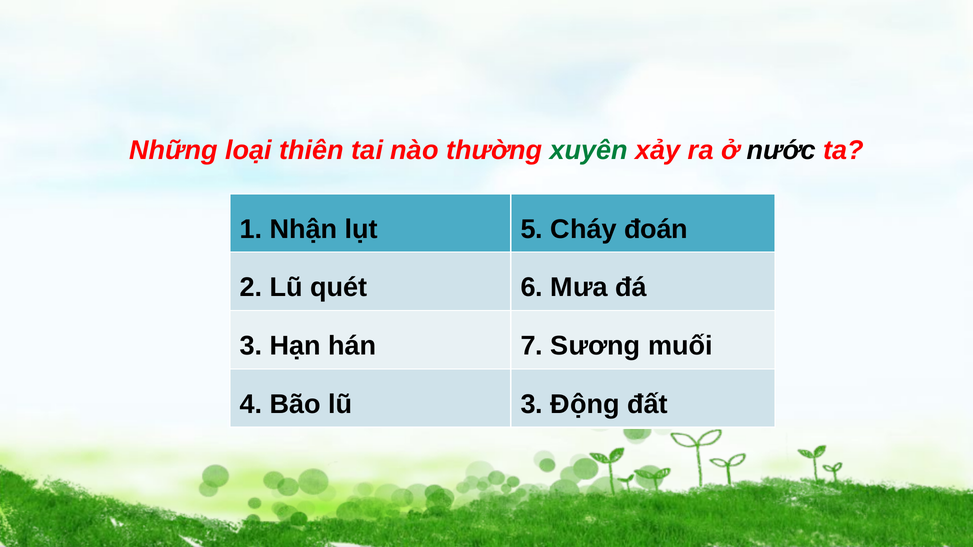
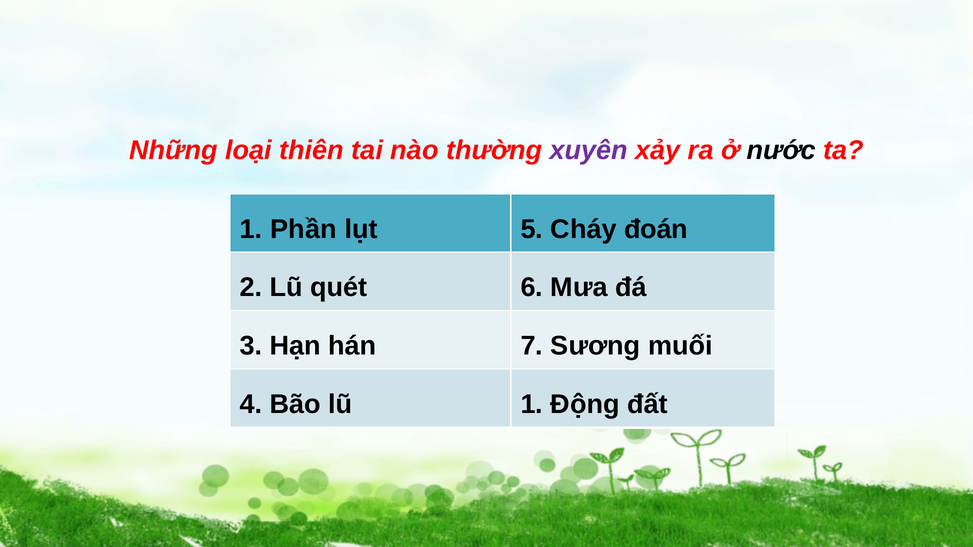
xuyên colour: green -> purple
Nhận: Nhận -> Phần
lũ 3: 3 -> 1
